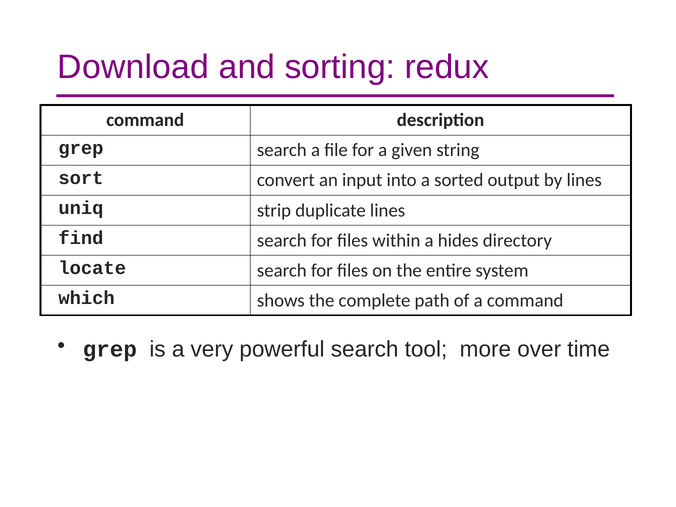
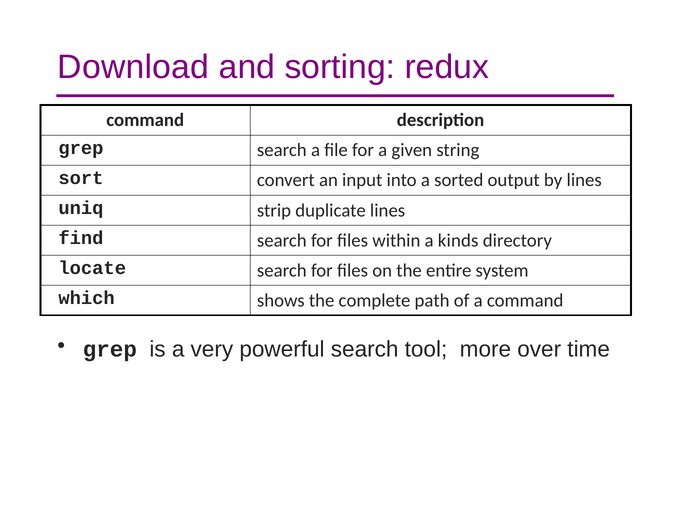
hides: hides -> kinds
